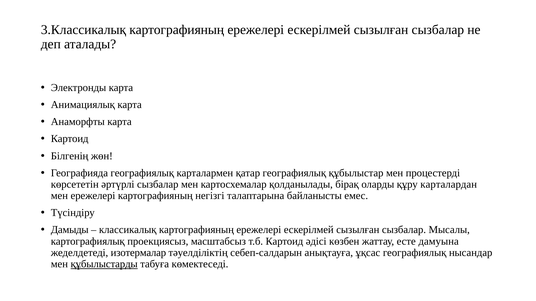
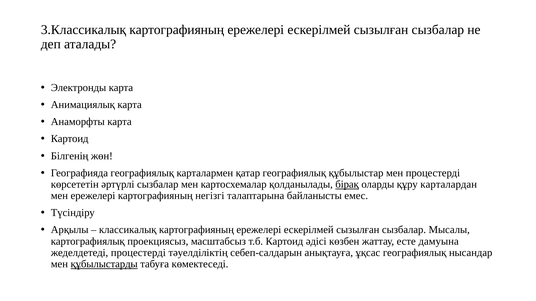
бірақ underline: none -> present
Дамыды: Дамыды -> Арқылы
жеделдетеді изотермалар: изотермалар -> процестерді
